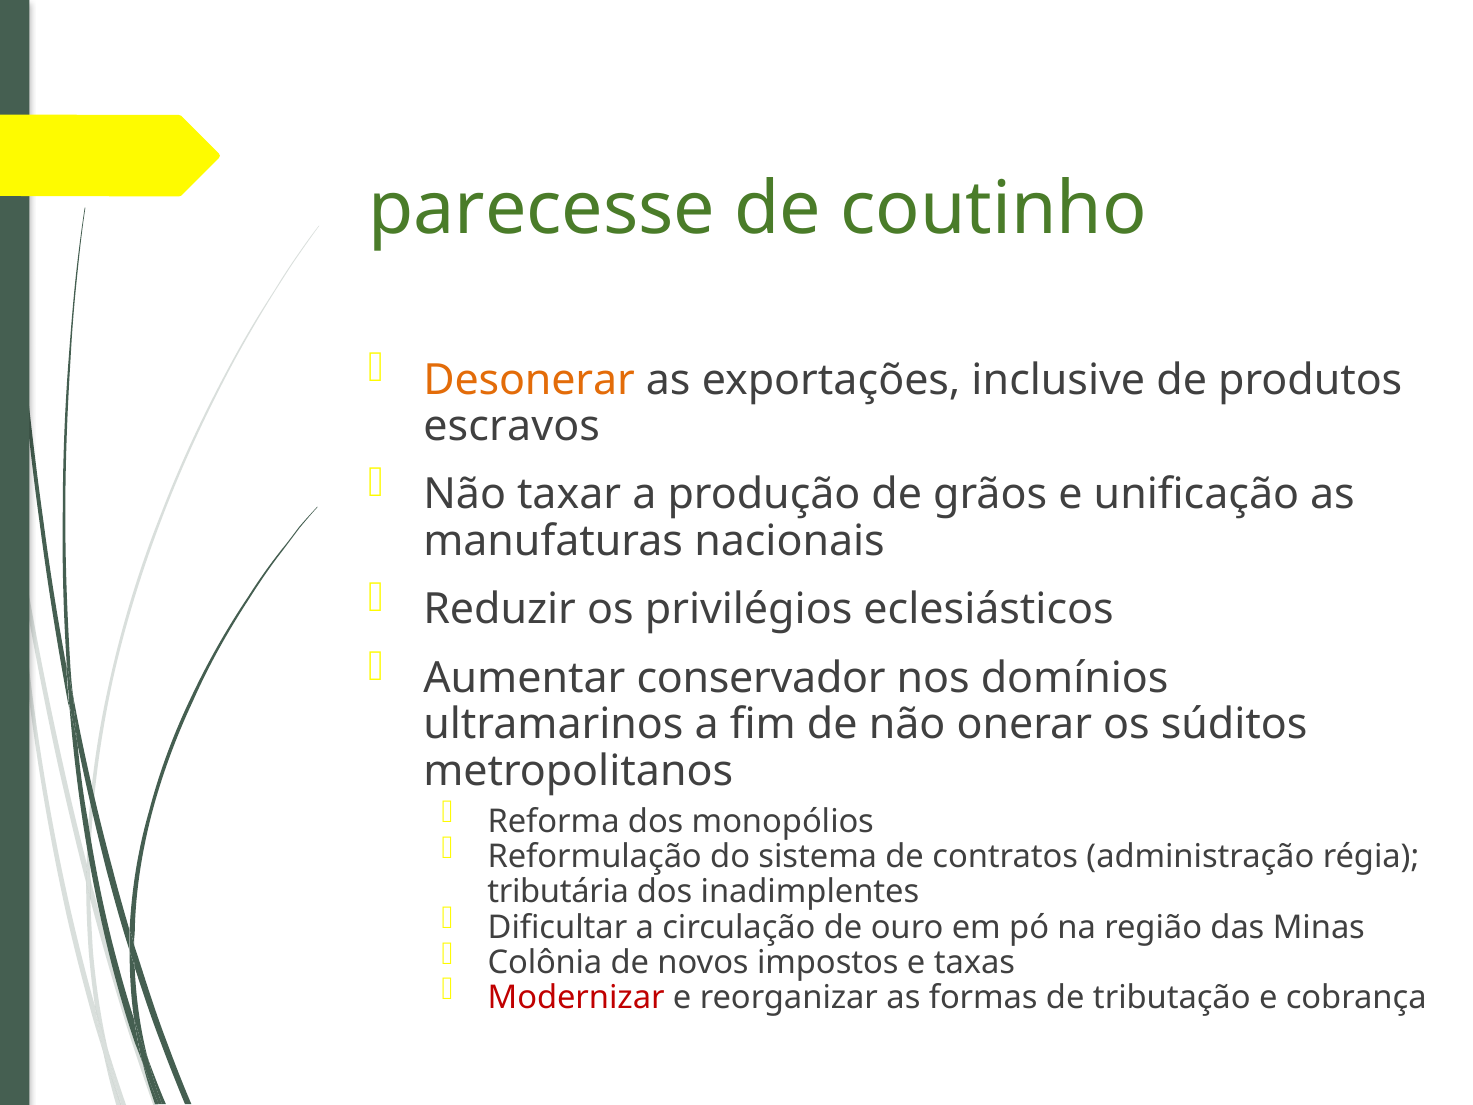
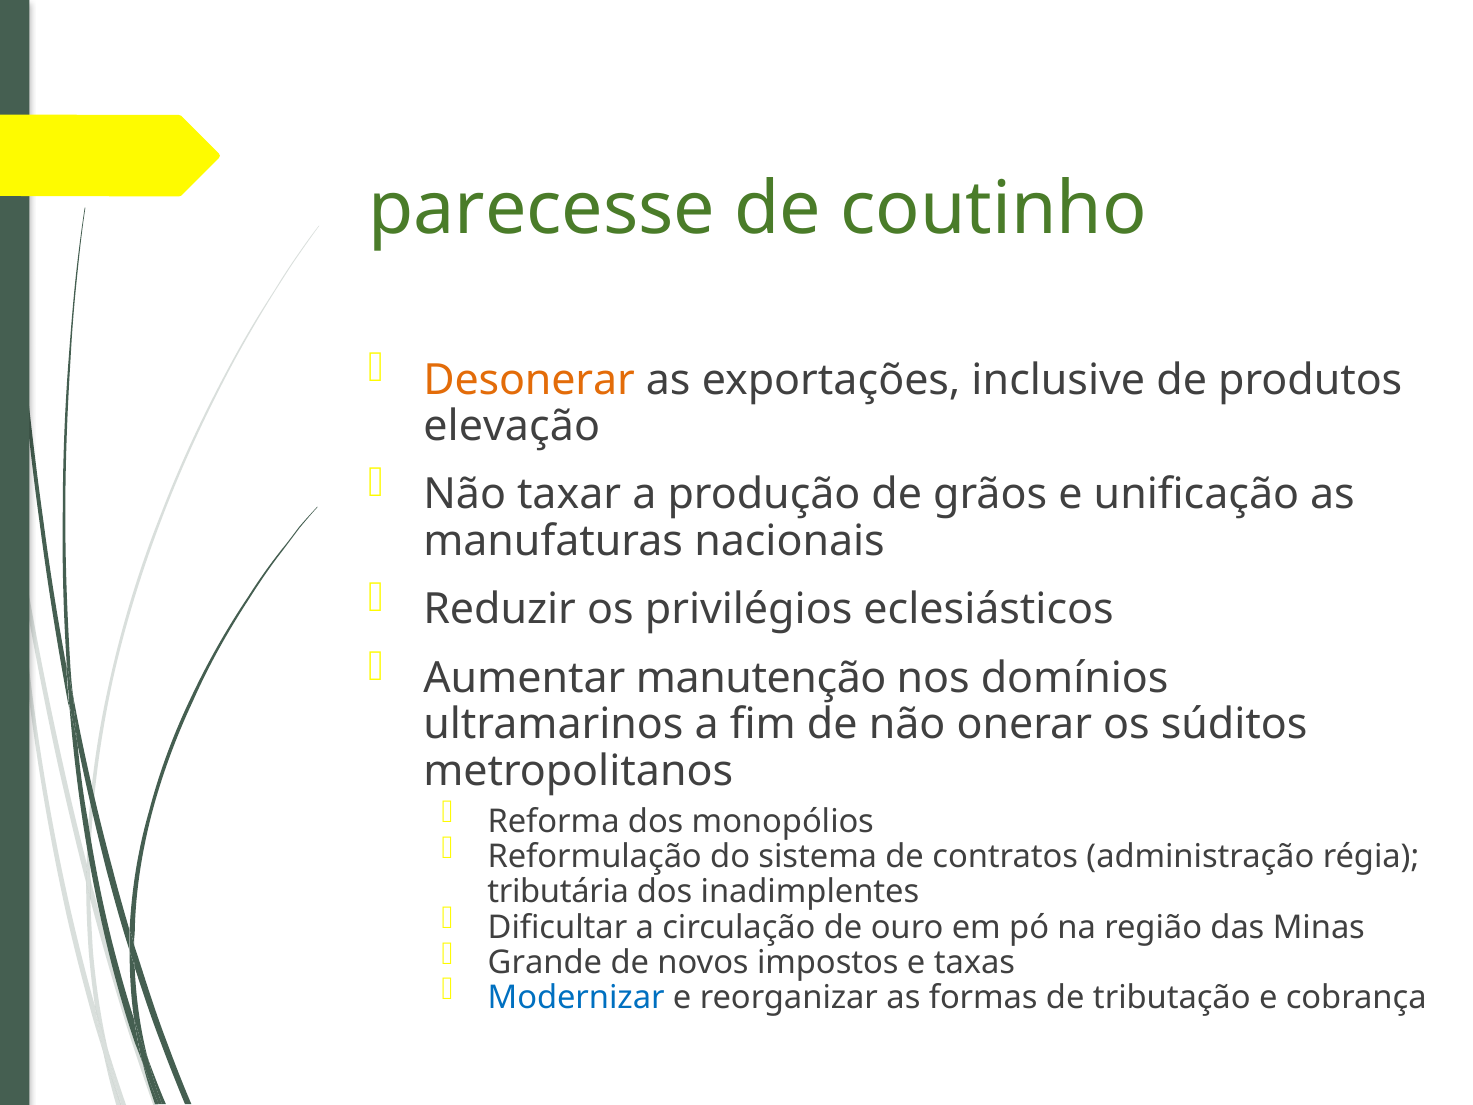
escravos: escravos -> elevação
conservador: conservador -> manutenção
Colônia: Colônia -> Grande
Modernizar colour: red -> blue
